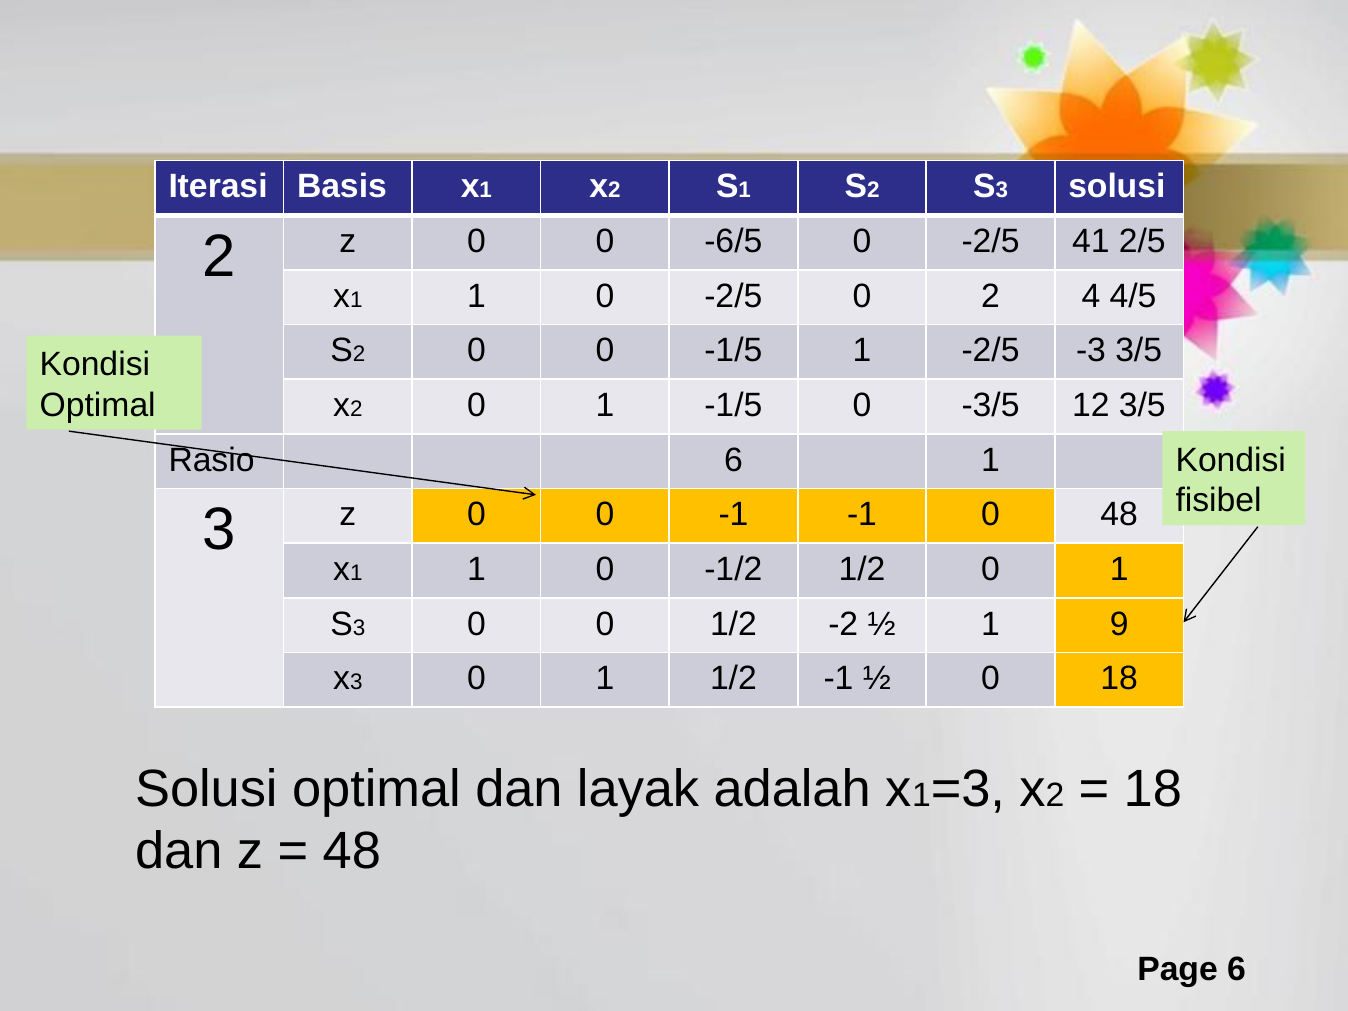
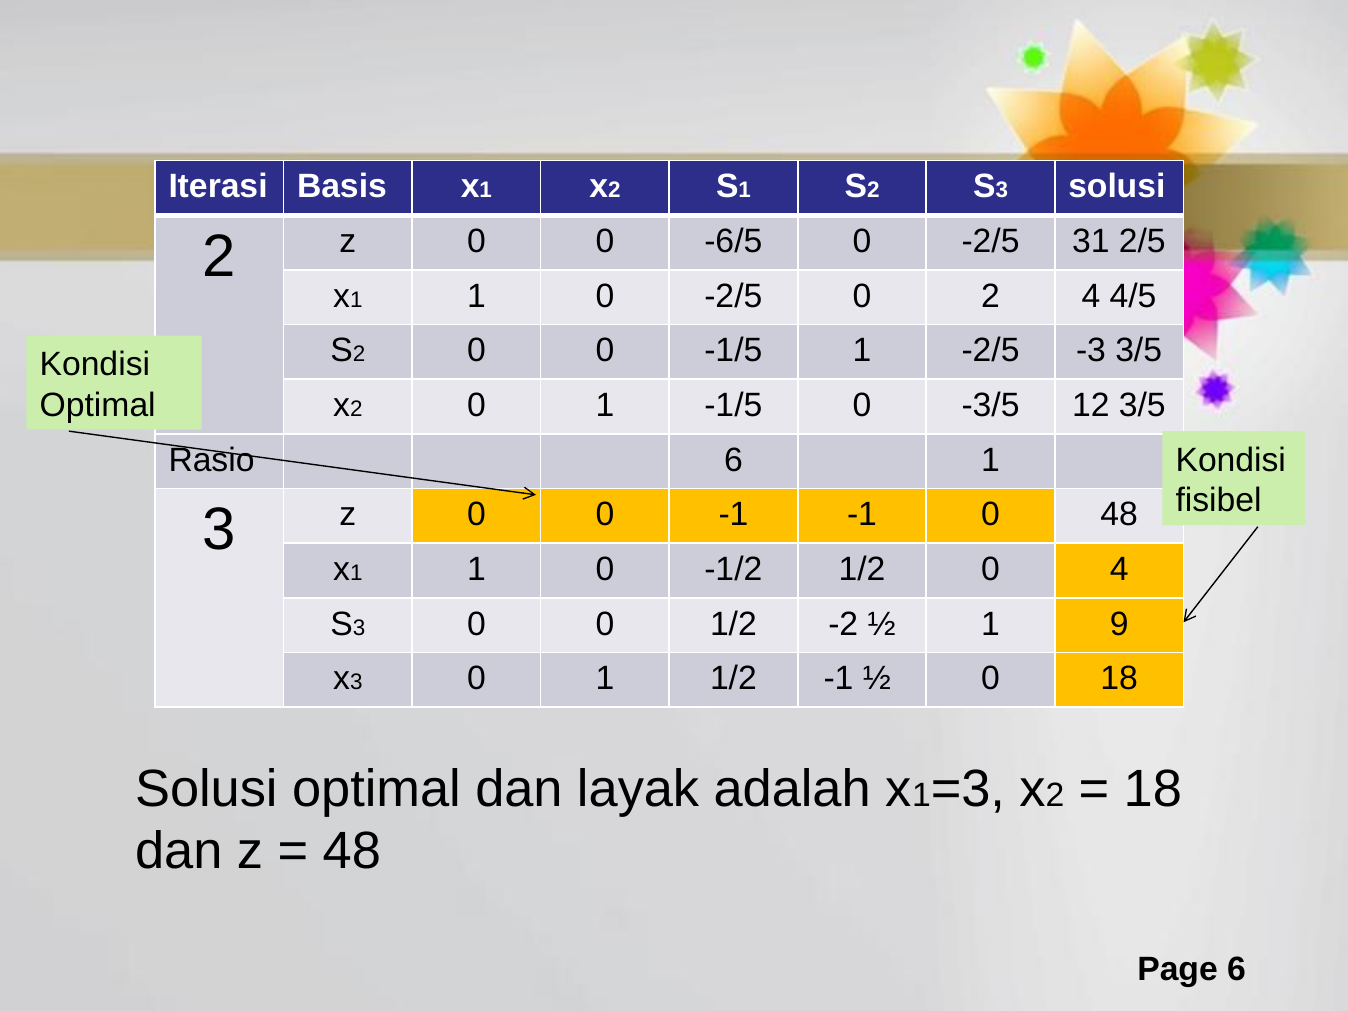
41: 41 -> 31
1/2 0 1: 1 -> 4
